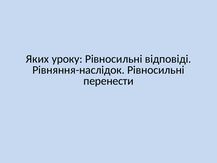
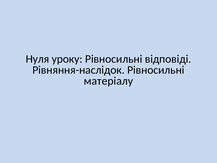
Яких: Яких -> Нуля
перенести: перенести -> матеріалу
